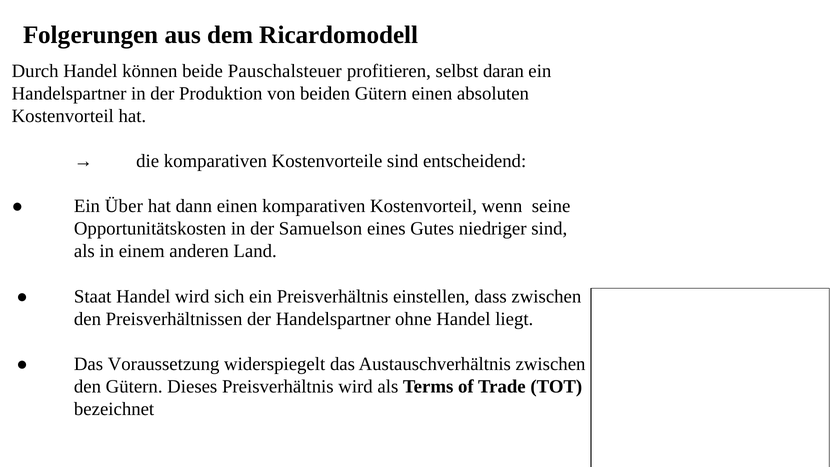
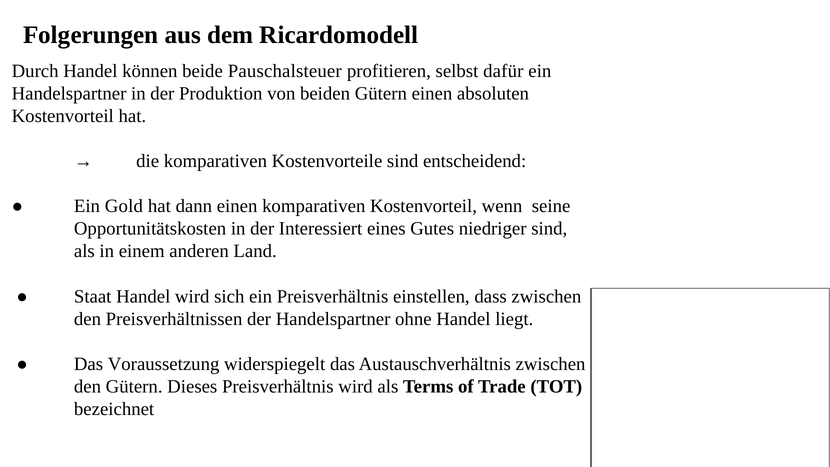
daran: daran -> dafür
Über: Über -> Gold
Samuelson: Samuelson -> Interessiert
